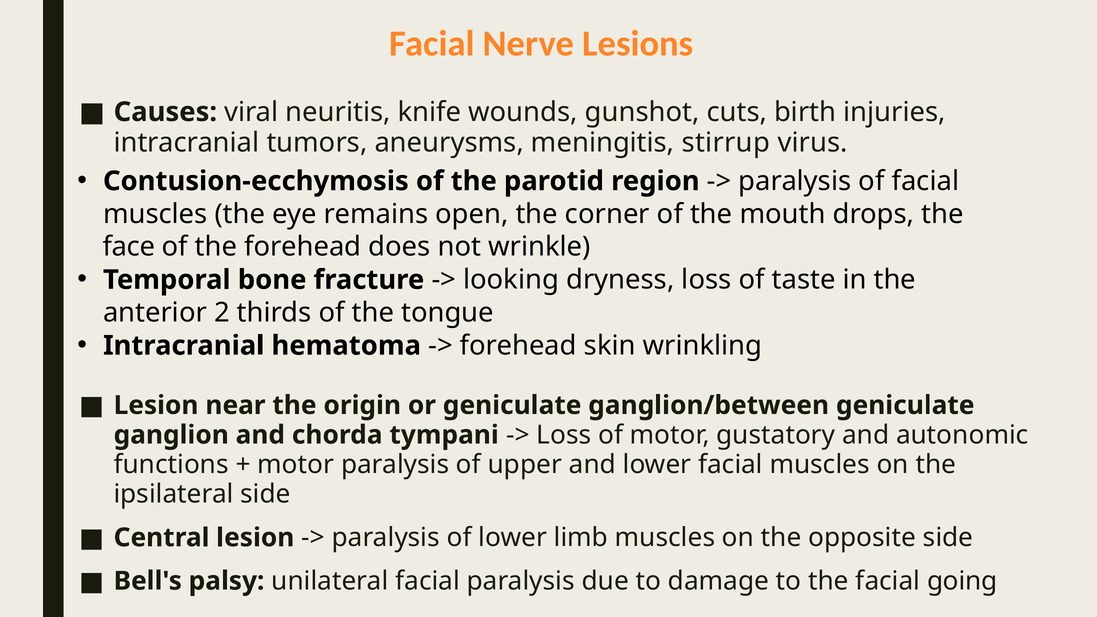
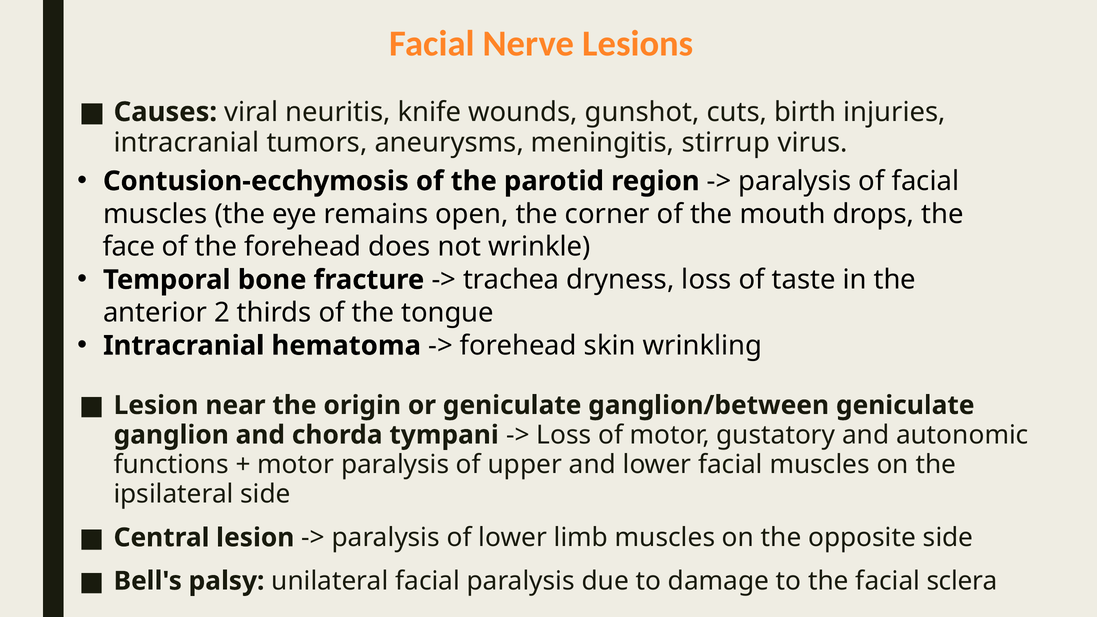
looking: looking -> trachea
going: going -> sclera
